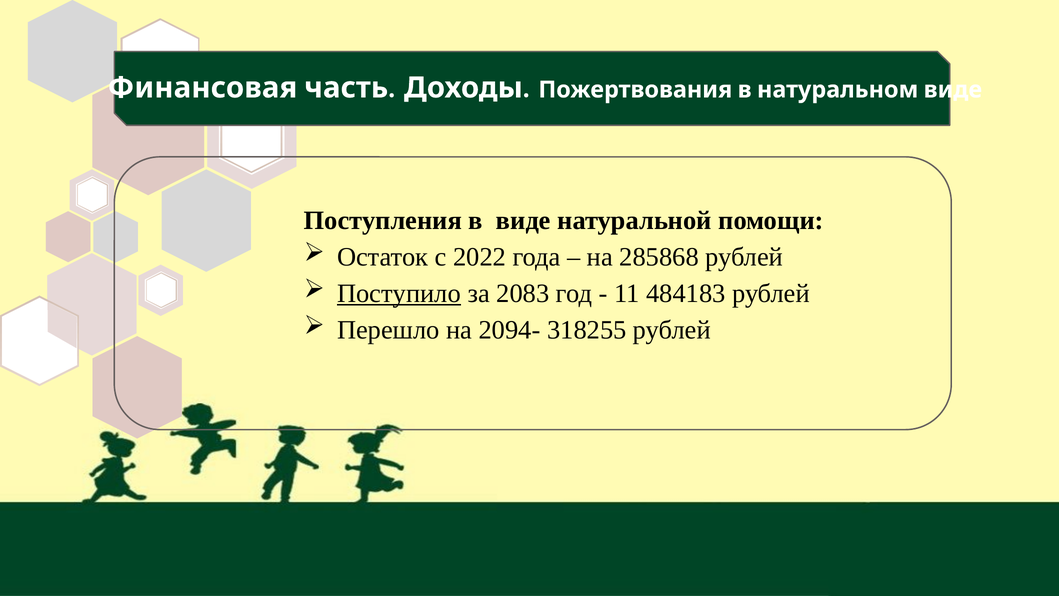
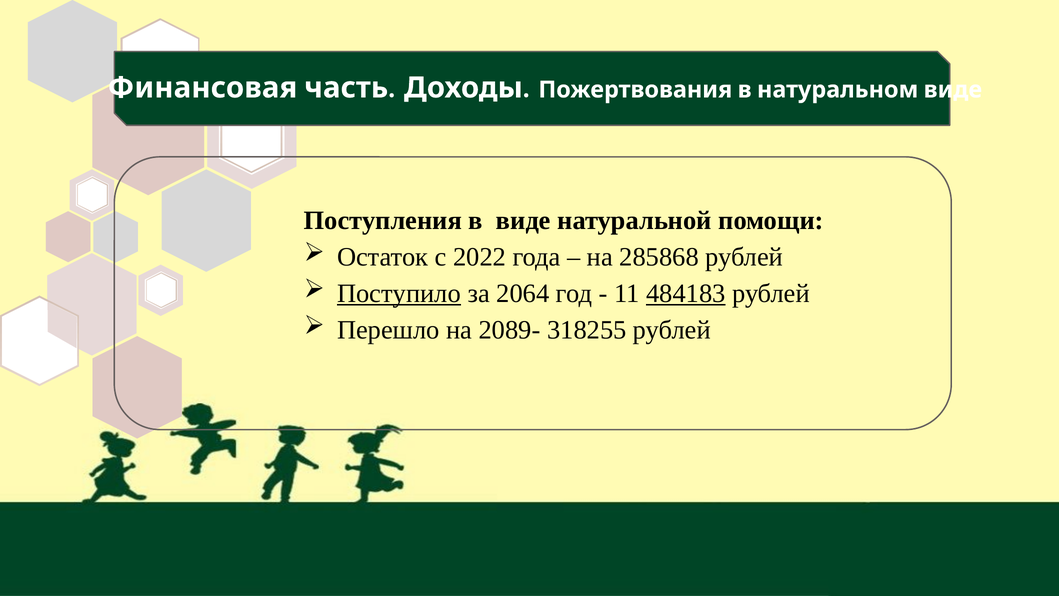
2083: 2083 -> 2064
484183 underline: none -> present
2094-: 2094- -> 2089-
